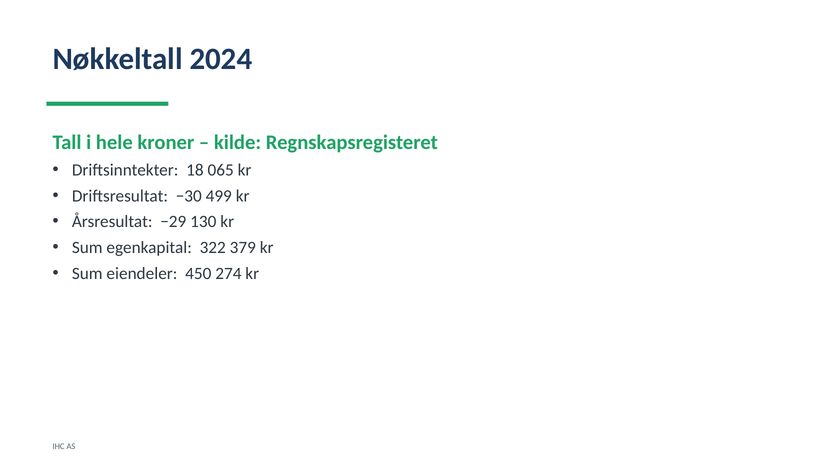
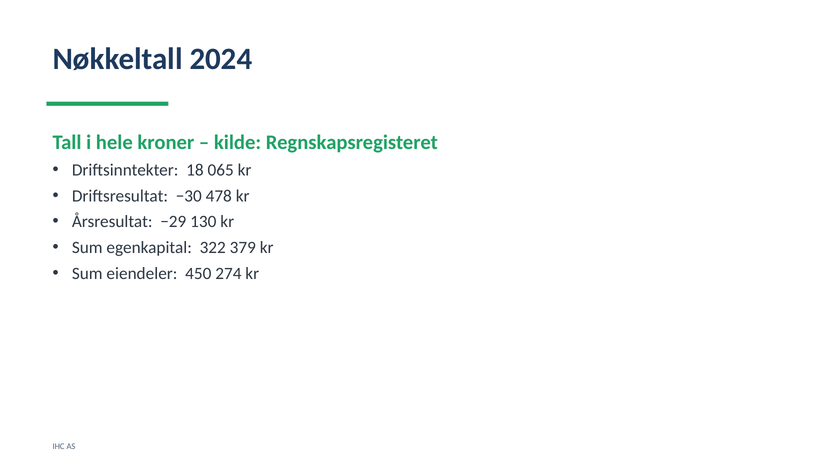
499: 499 -> 478
